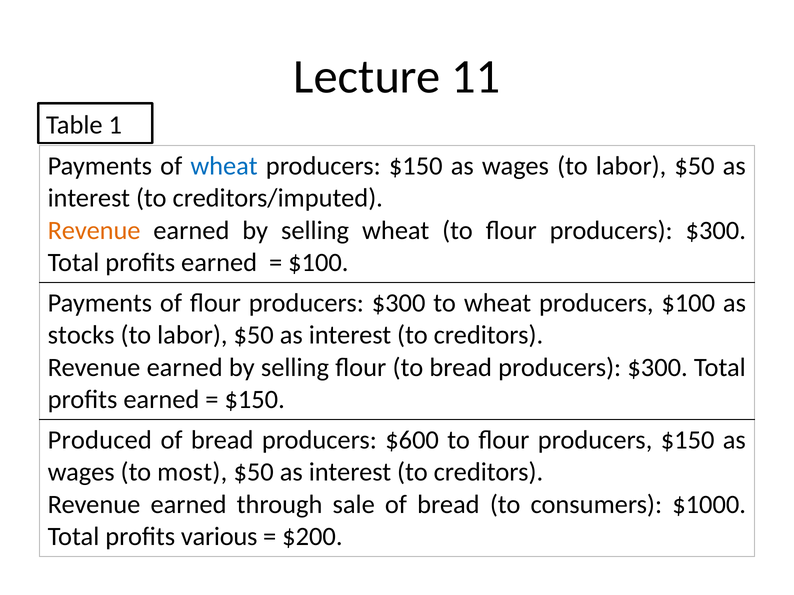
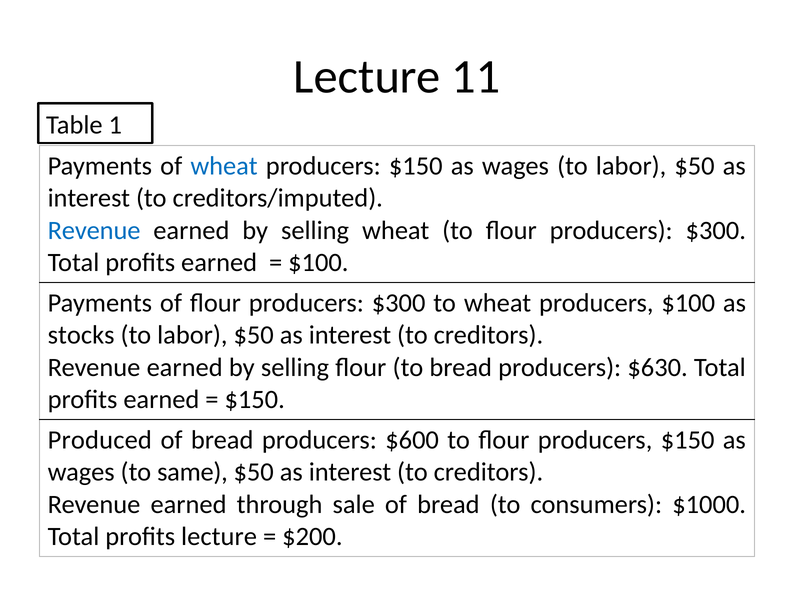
Revenue at (94, 231) colour: orange -> blue
bread producers $300: $300 -> $630
most: most -> same
profits various: various -> lecture
